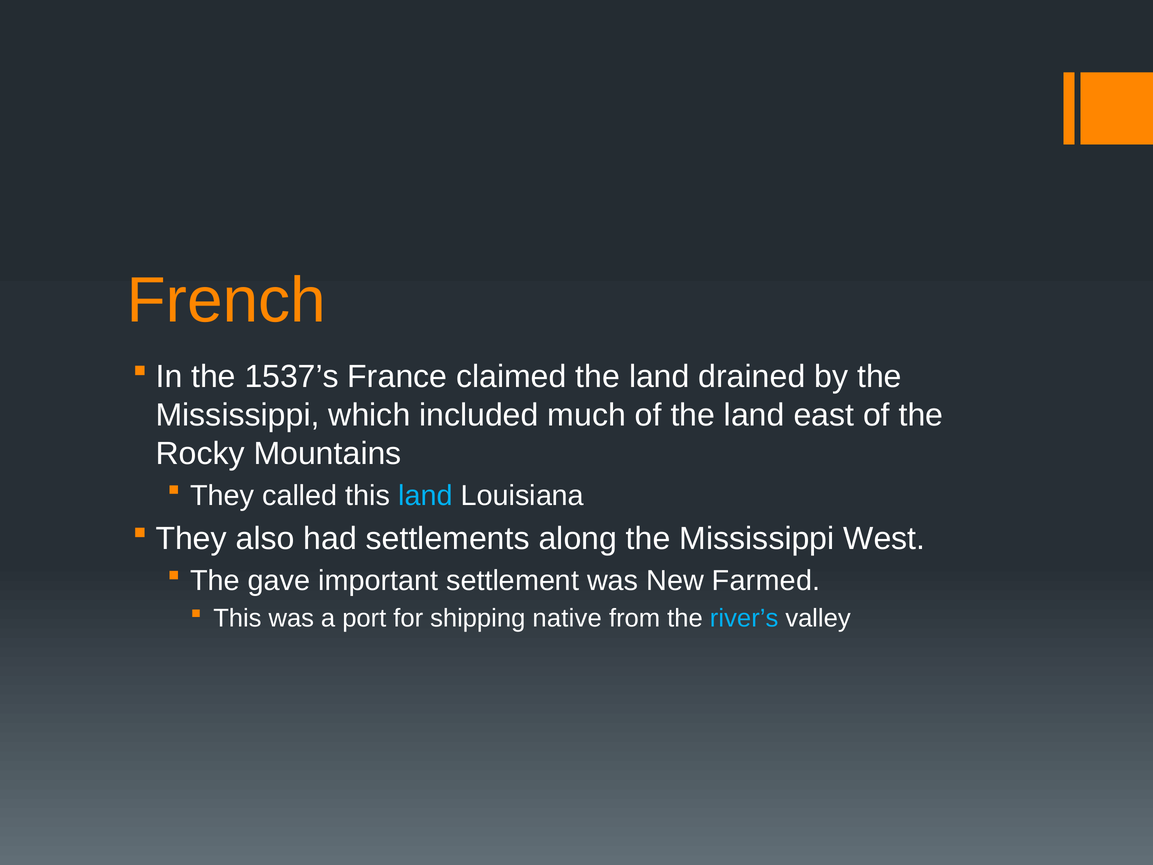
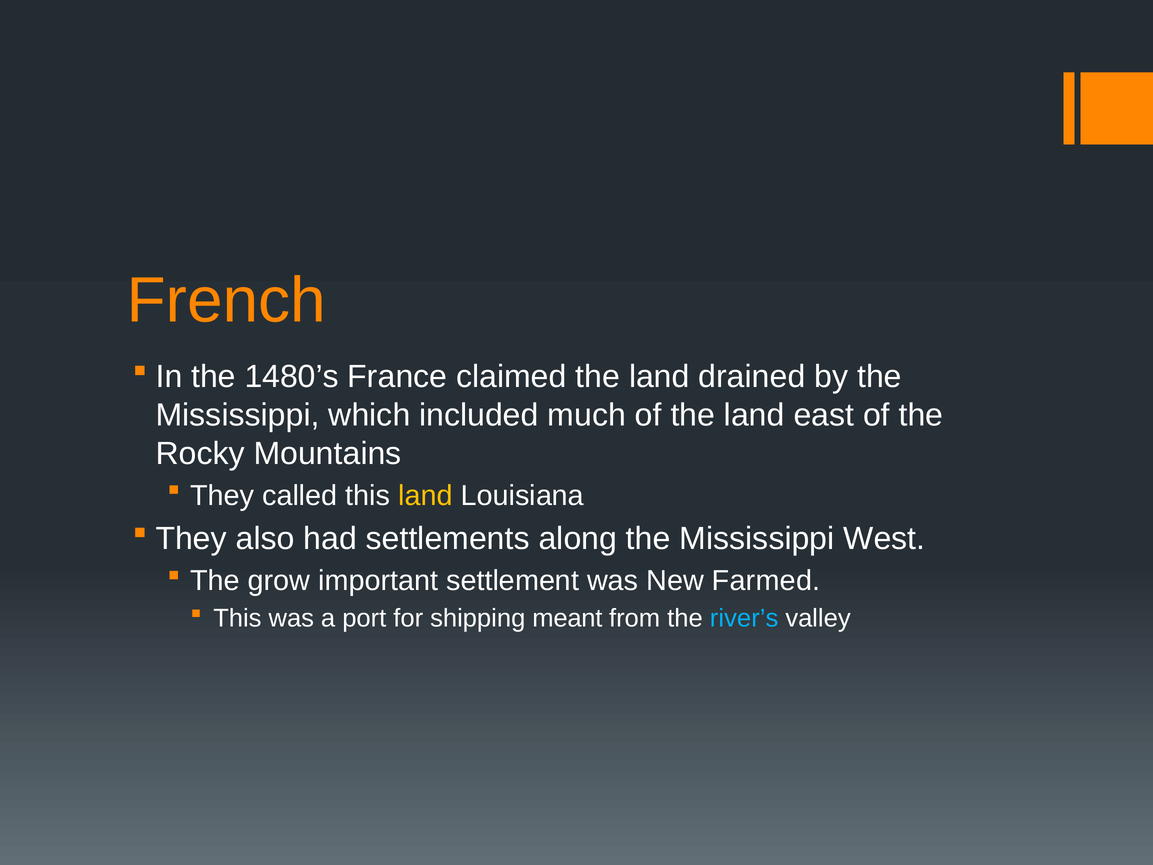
1537’s: 1537’s -> 1480’s
land at (425, 495) colour: light blue -> yellow
gave: gave -> grow
native: native -> meant
